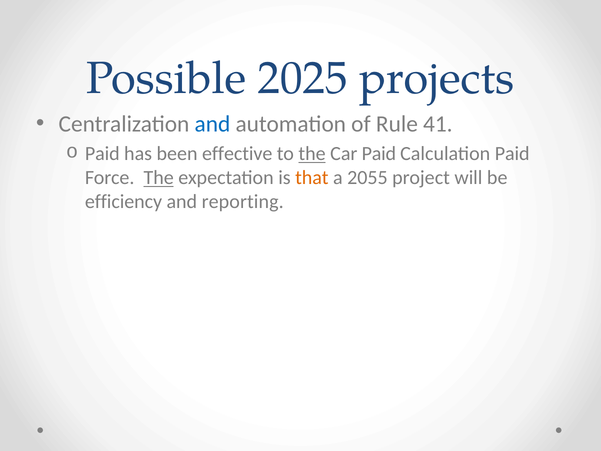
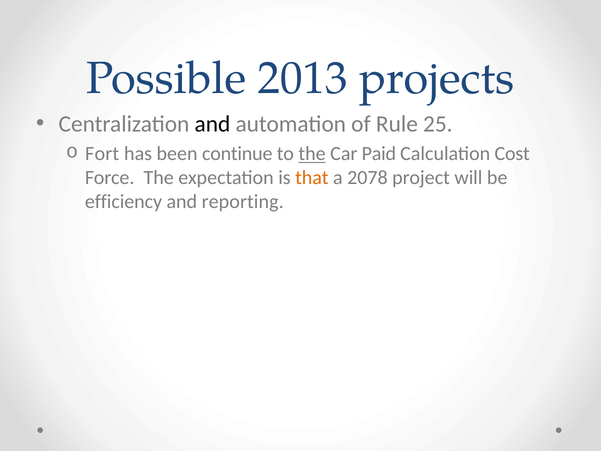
2025: 2025 -> 2013
and at (212, 124) colour: blue -> black
41: 41 -> 25
Paid at (102, 154): Paid -> Fort
effective: effective -> continue
Calculation Paid: Paid -> Cost
The at (159, 178) underline: present -> none
2055: 2055 -> 2078
